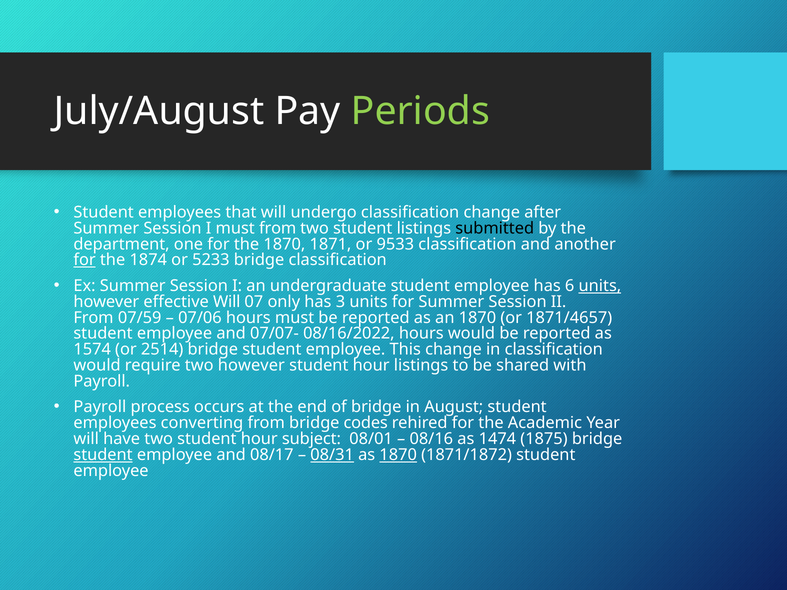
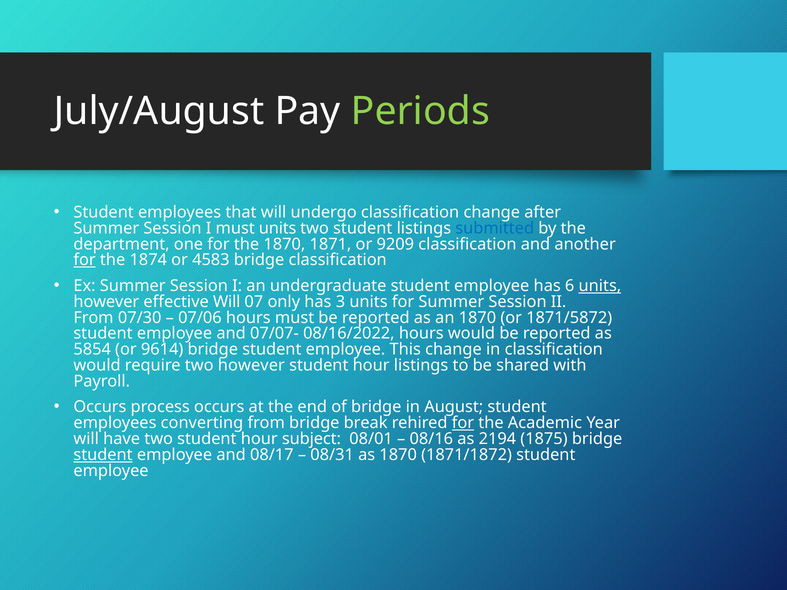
must from: from -> units
submitted colour: black -> blue
9533: 9533 -> 9209
5233: 5233 -> 4583
07/59: 07/59 -> 07/30
1871/4657: 1871/4657 -> 1871/5872
1574: 1574 -> 5854
2514: 2514 -> 9614
Payroll at (100, 407): Payroll -> Occurs
codes: codes -> break
for at (463, 423) underline: none -> present
1474: 1474 -> 2194
08/31 underline: present -> none
1870 at (398, 455) underline: present -> none
